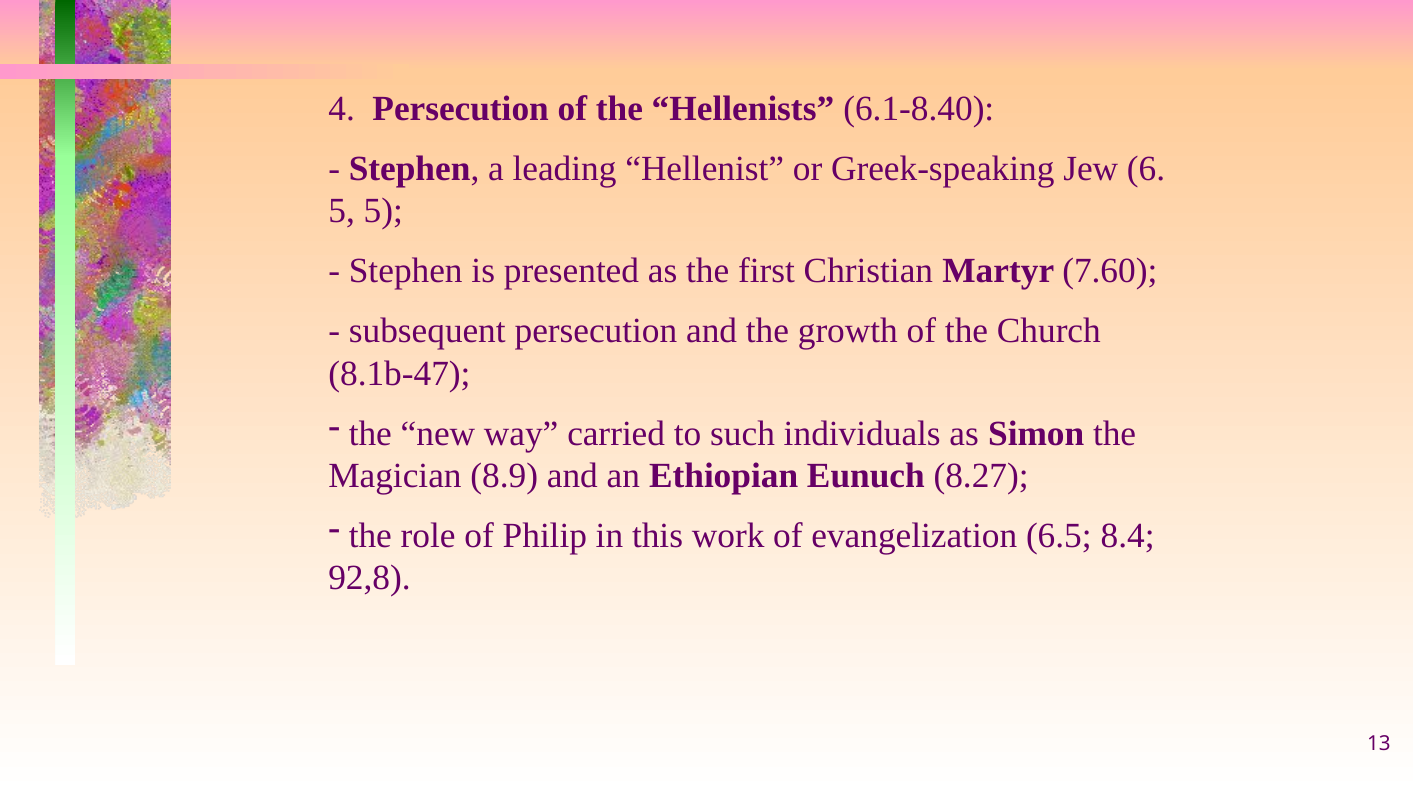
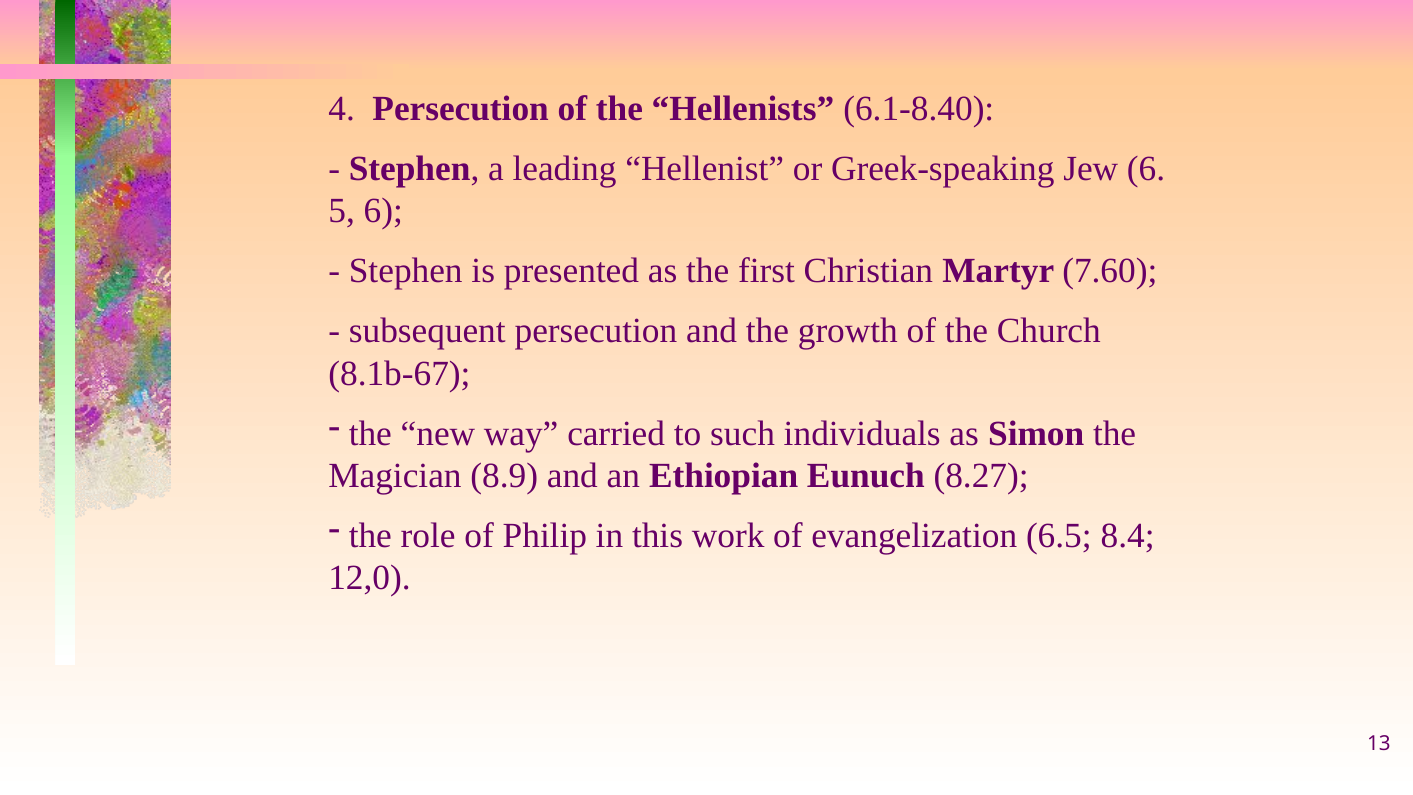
5 5: 5 -> 6
8.1b-47: 8.1b-47 -> 8.1b-67
92,8: 92,8 -> 12,0
